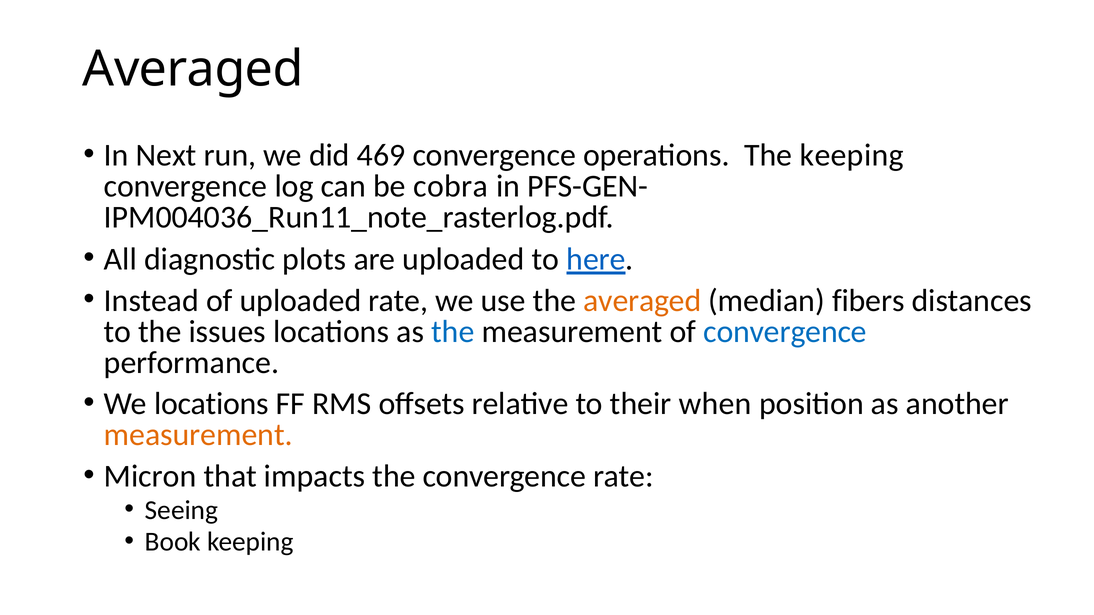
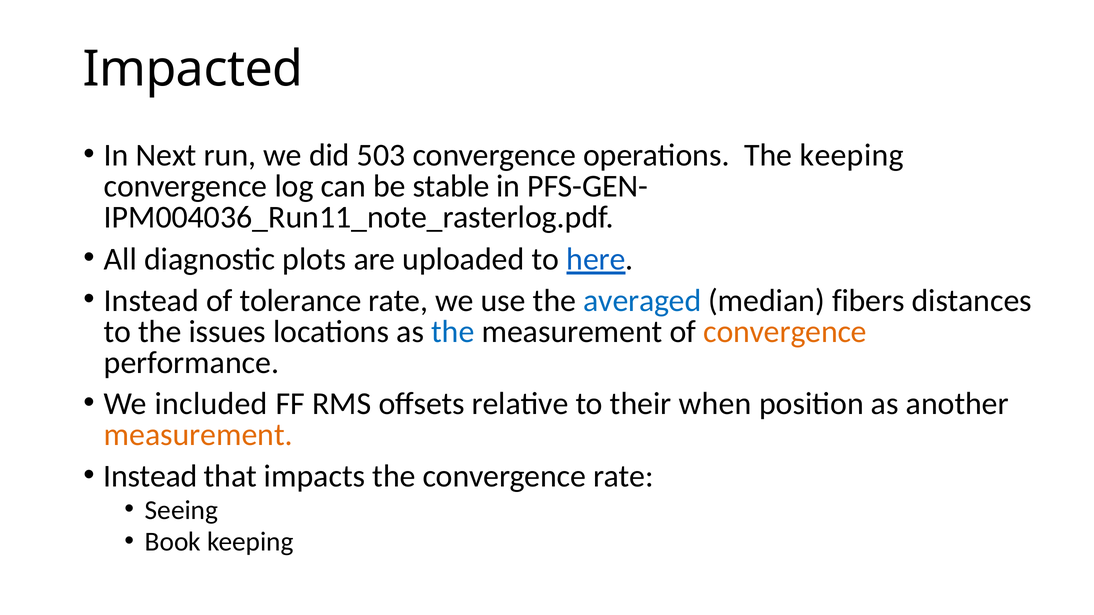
Averaged at (193, 69): Averaged -> Impacted
469: 469 -> 503
cobra: cobra -> stable
of uploaded: uploaded -> tolerance
averaged at (642, 301) colour: orange -> blue
convergence at (785, 332) colour: blue -> orange
We locations: locations -> included
Micron at (150, 476): Micron -> Instead
